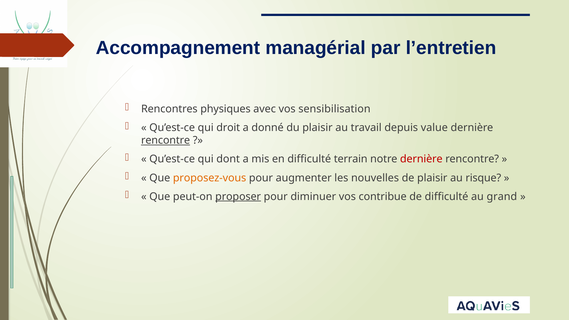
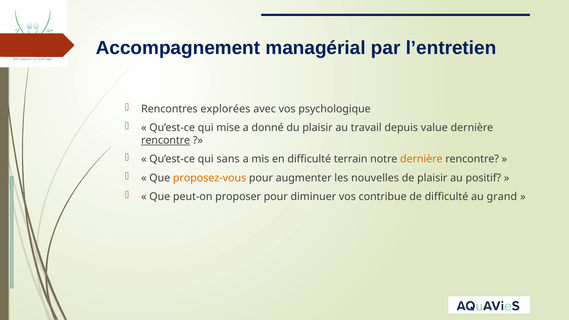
physiques: physiques -> explorées
sensibilisation: sensibilisation -> psychologique
droit: droit -> mise
dont: dont -> sans
dernière at (421, 159) colour: red -> orange
risque: risque -> positif
proposer underline: present -> none
